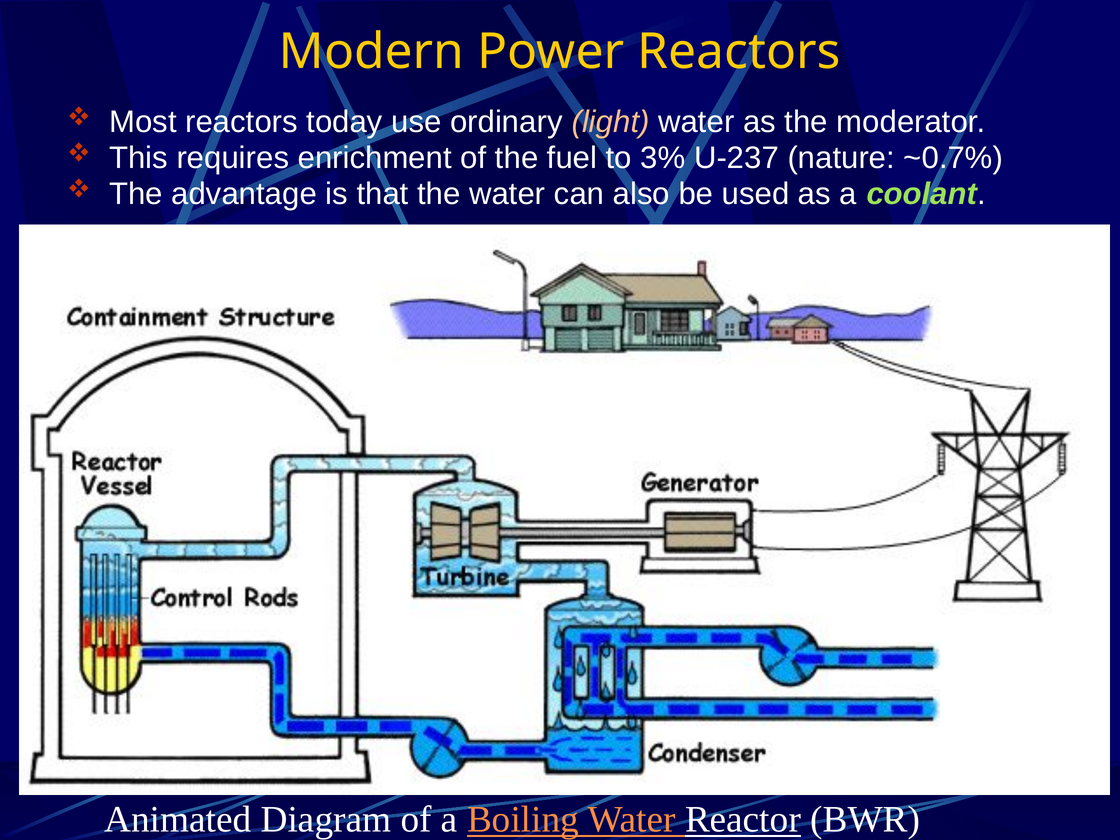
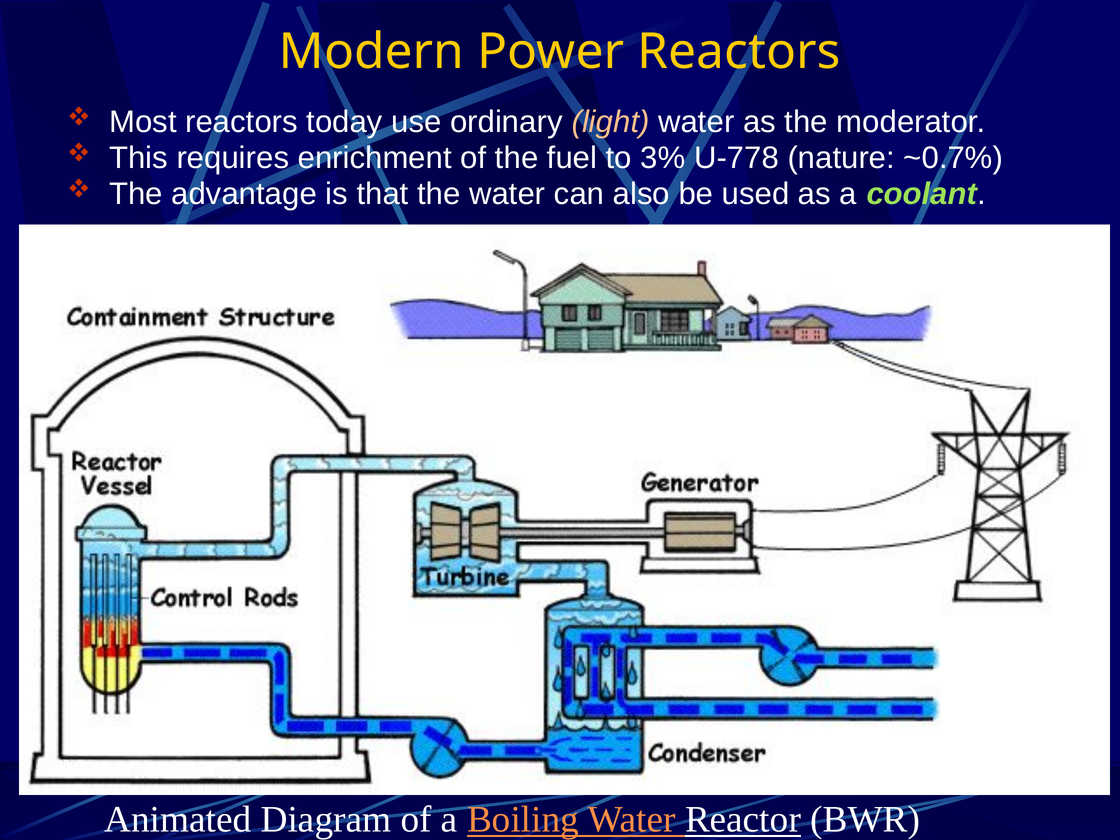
U-237: U-237 -> U-778
